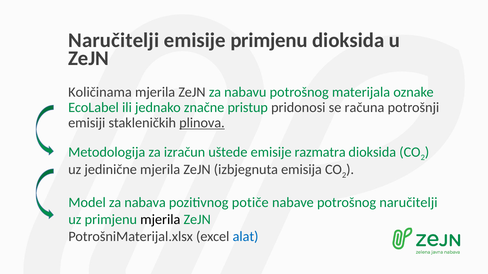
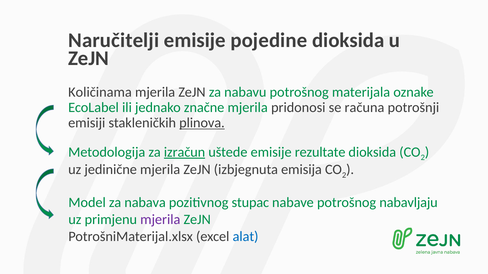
emisije primjenu: primjenu -> pojedine
značne pristup: pristup -> mjerila
izračun underline: none -> present
razmatra: razmatra -> rezultate
potiče: potiče -> stupac
potrošnog naručitelji: naručitelji -> nabavljaju
mjerila at (160, 220) colour: black -> purple
